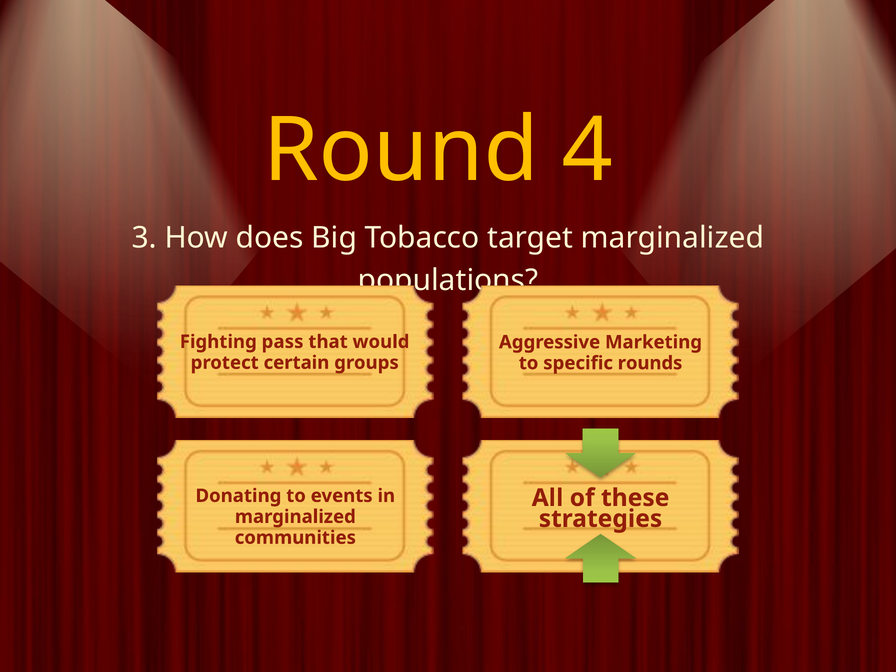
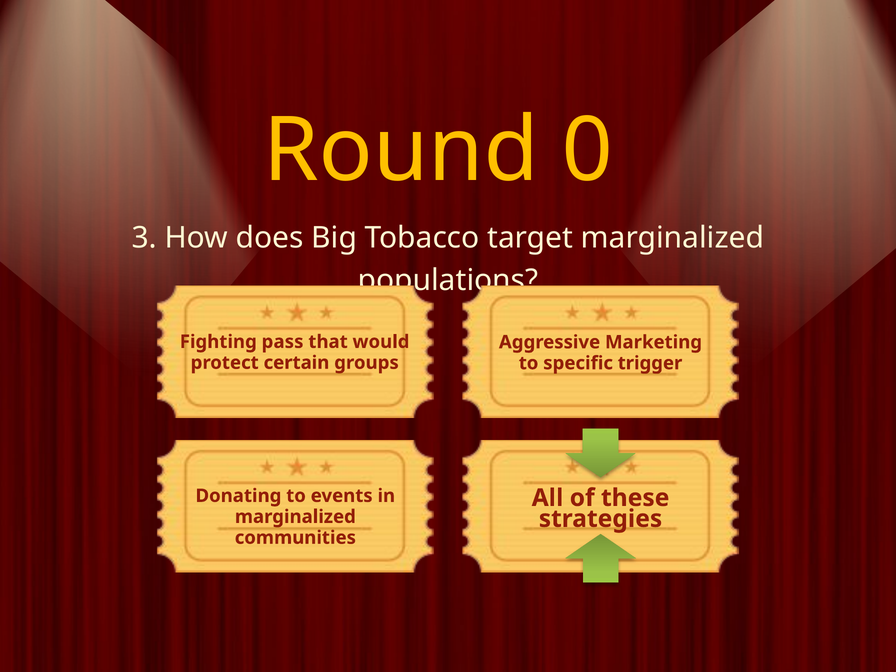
4: 4 -> 0
rounds: rounds -> trigger
